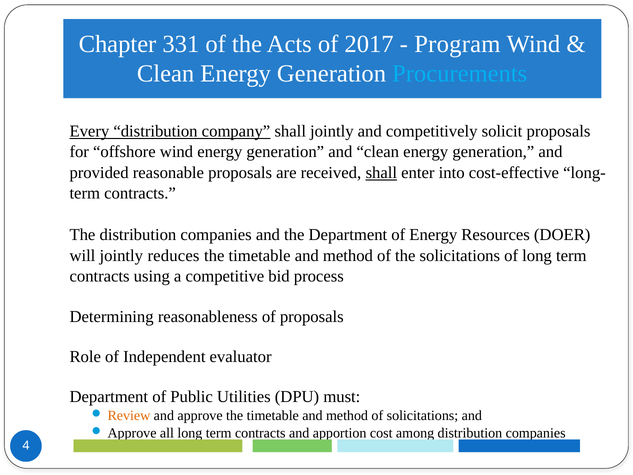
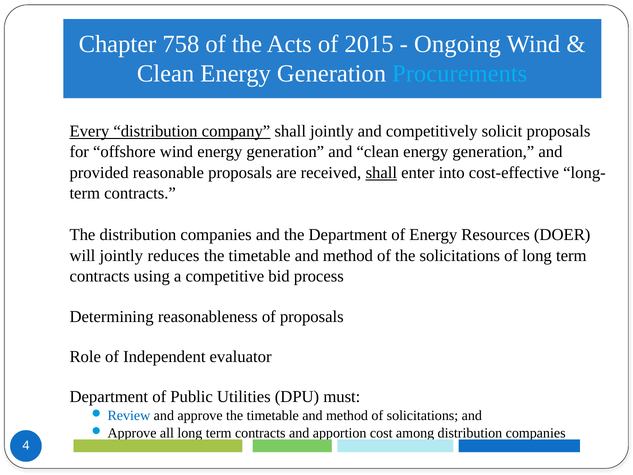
331: 331 -> 758
2017: 2017 -> 2015
Program: Program -> Ongoing
Review colour: orange -> blue
